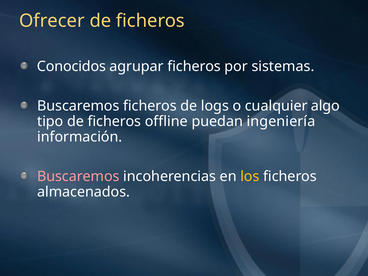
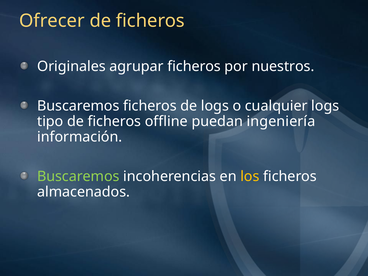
Conocidos: Conocidos -> Originales
sistemas: sistemas -> nuestros
cualquier algo: algo -> logs
Buscaremos at (78, 176) colour: pink -> light green
